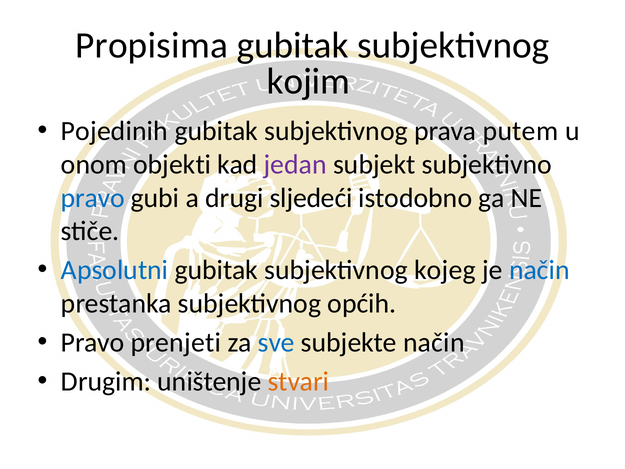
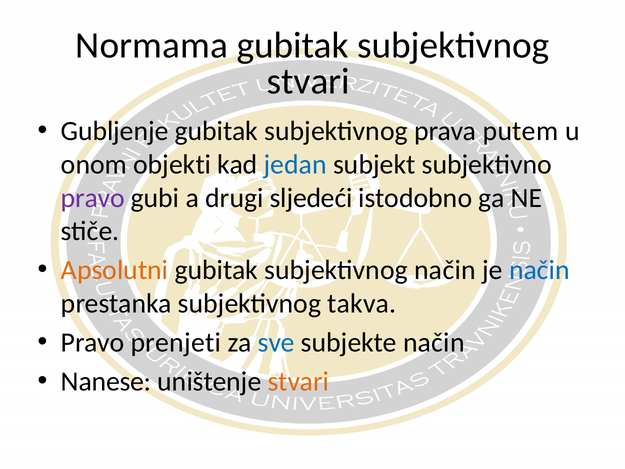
Propisima: Propisima -> Normama
kojim at (308, 81): kojim -> stvari
Pojedinih: Pojedinih -> Gubljenje
jedan colour: purple -> blue
pravo at (93, 198) colour: blue -> purple
Apsolutni colour: blue -> orange
subjektivnog kojeg: kojeg -> način
općih: općih -> takva
Drugim: Drugim -> Nanese
